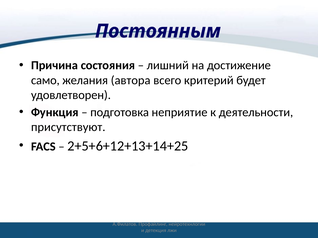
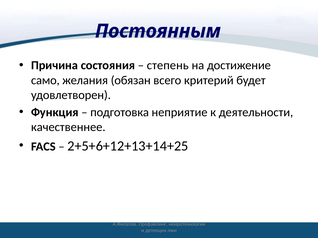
лишний: лишний -> степень
автора: автора -> обязан
присутствуют: присутствуют -> качественнее
